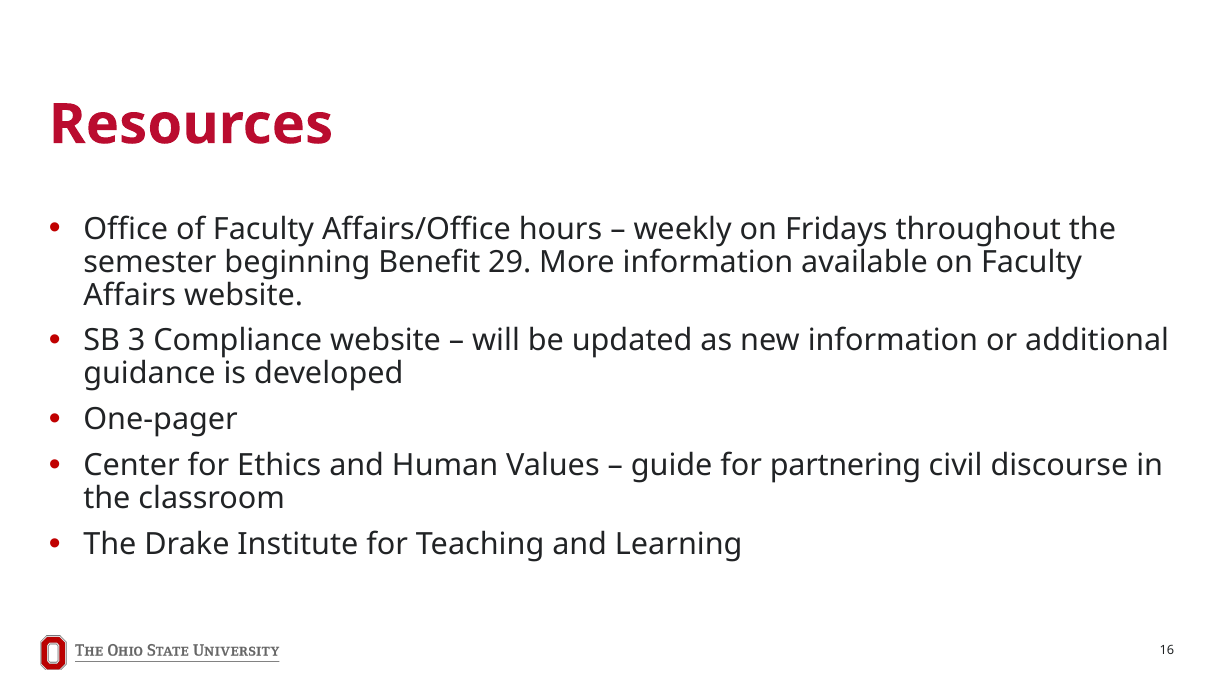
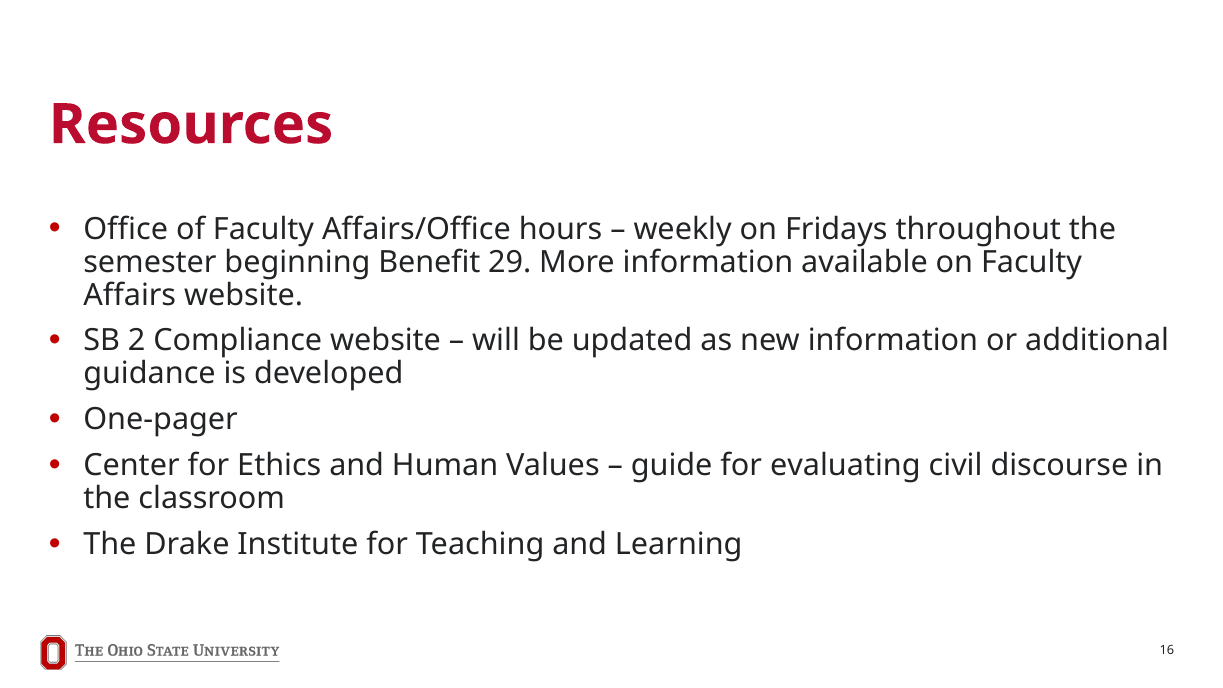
3: 3 -> 2
partnering: partnering -> evaluating
